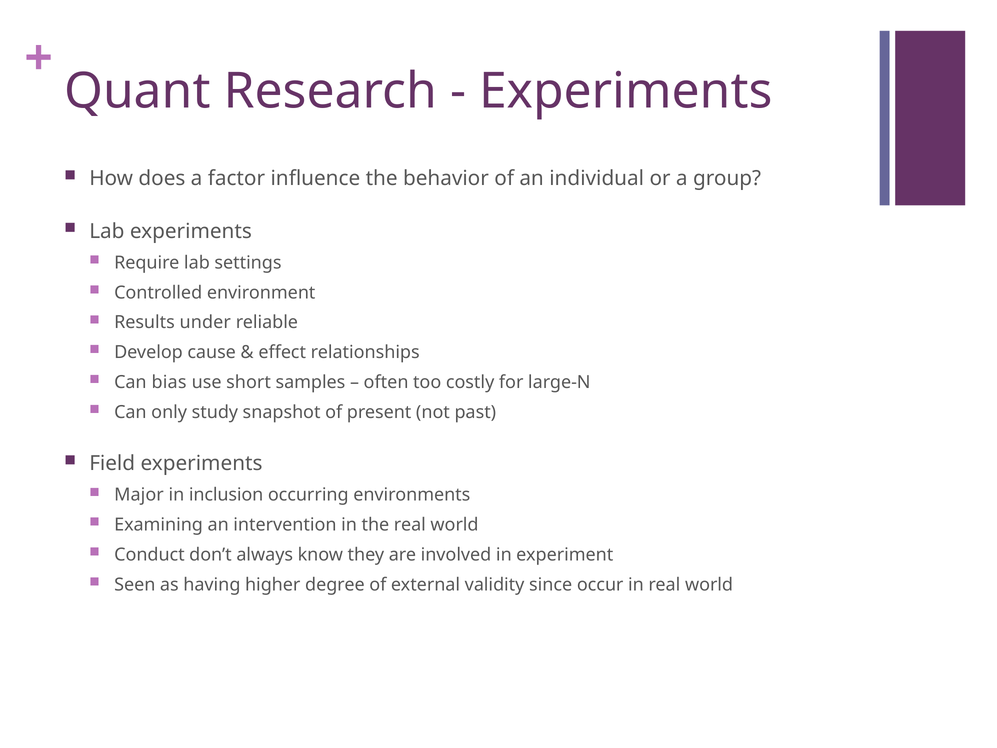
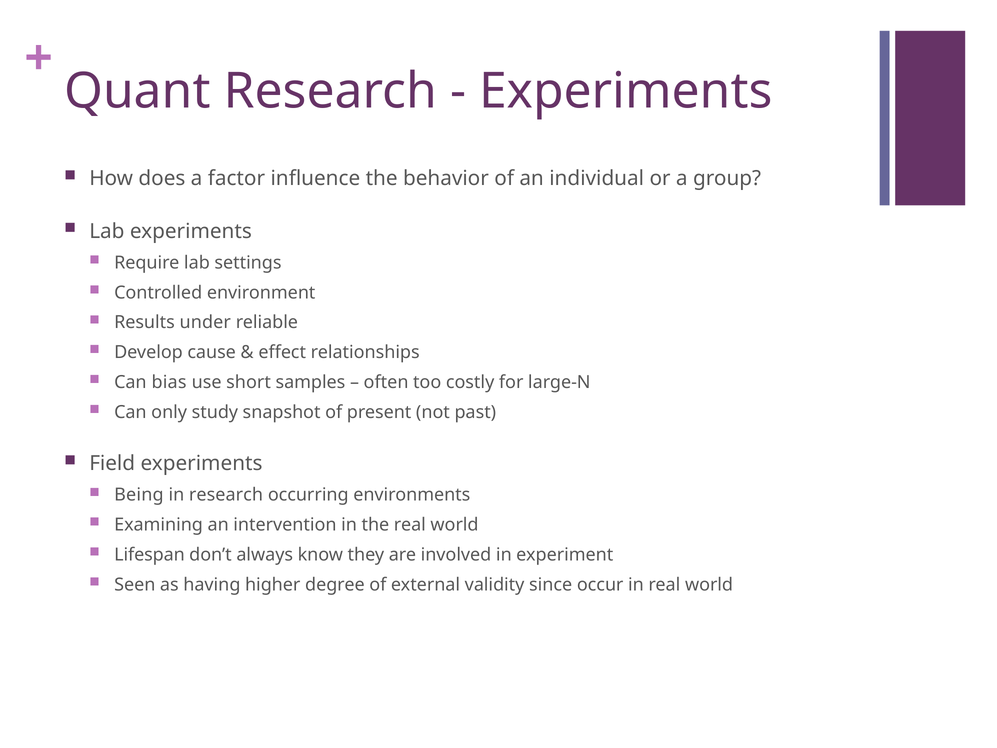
Major: Major -> Being
in inclusion: inclusion -> research
Conduct: Conduct -> Lifespan
